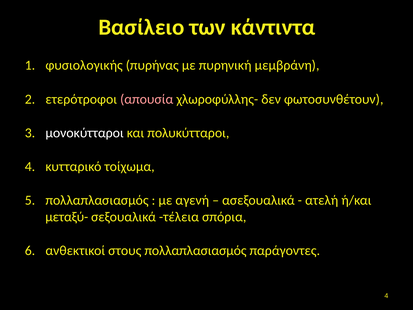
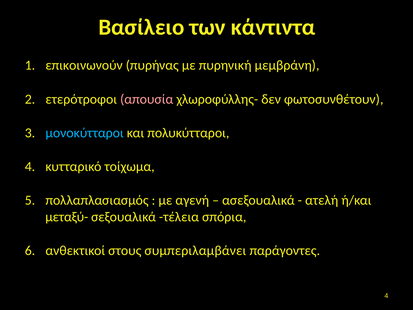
φυσιoλoγικής: φυσιoλoγικής -> επικοινωνούν
μονοκύτταροι colour: white -> light blue
στους πολλαπλασιασμός: πολλαπλασιασμός -> συμπεριλαμβάνει
